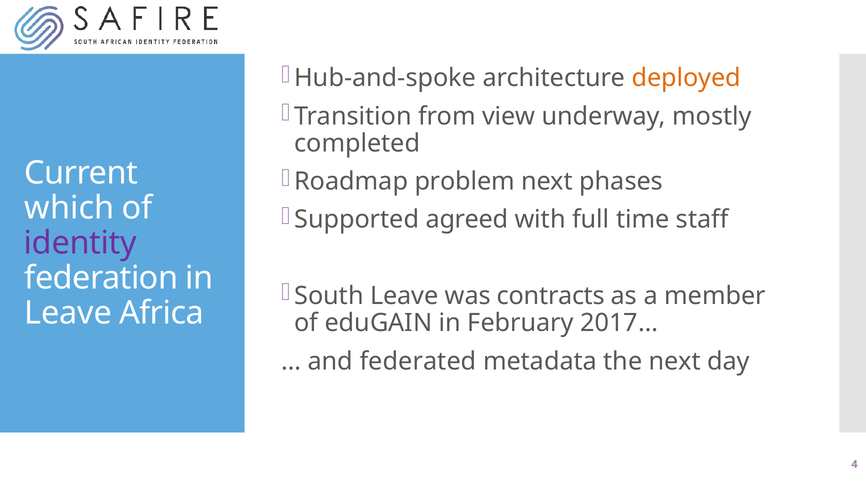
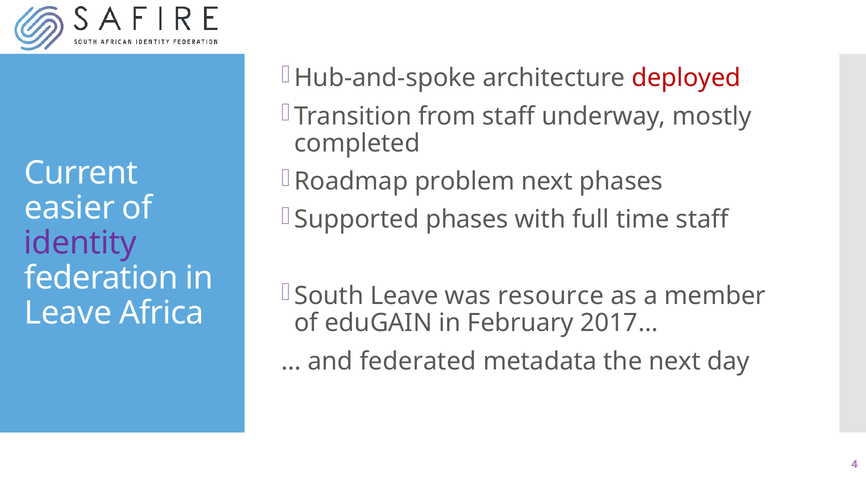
deployed colour: orange -> red
from view: view -> staff
which: which -> easier
Supported agreed: agreed -> phases
contracts: contracts -> resource
